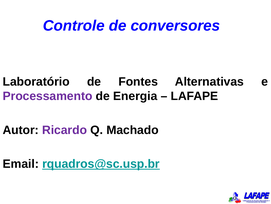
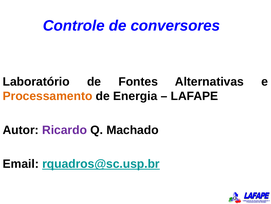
Processamento colour: purple -> orange
